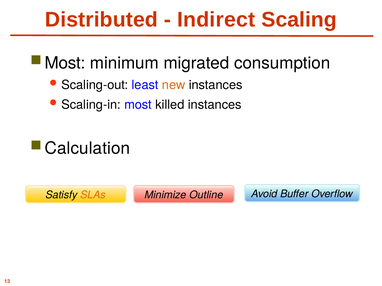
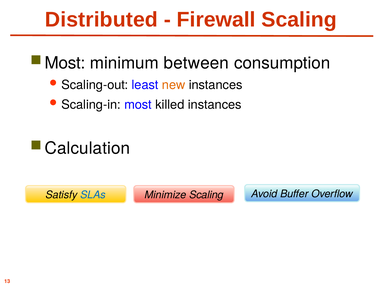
Indirect: Indirect -> Firewall
migrated: migrated -> between
SLAs colour: orange -> blue
Minimize Outline: Outline -> Scaling
